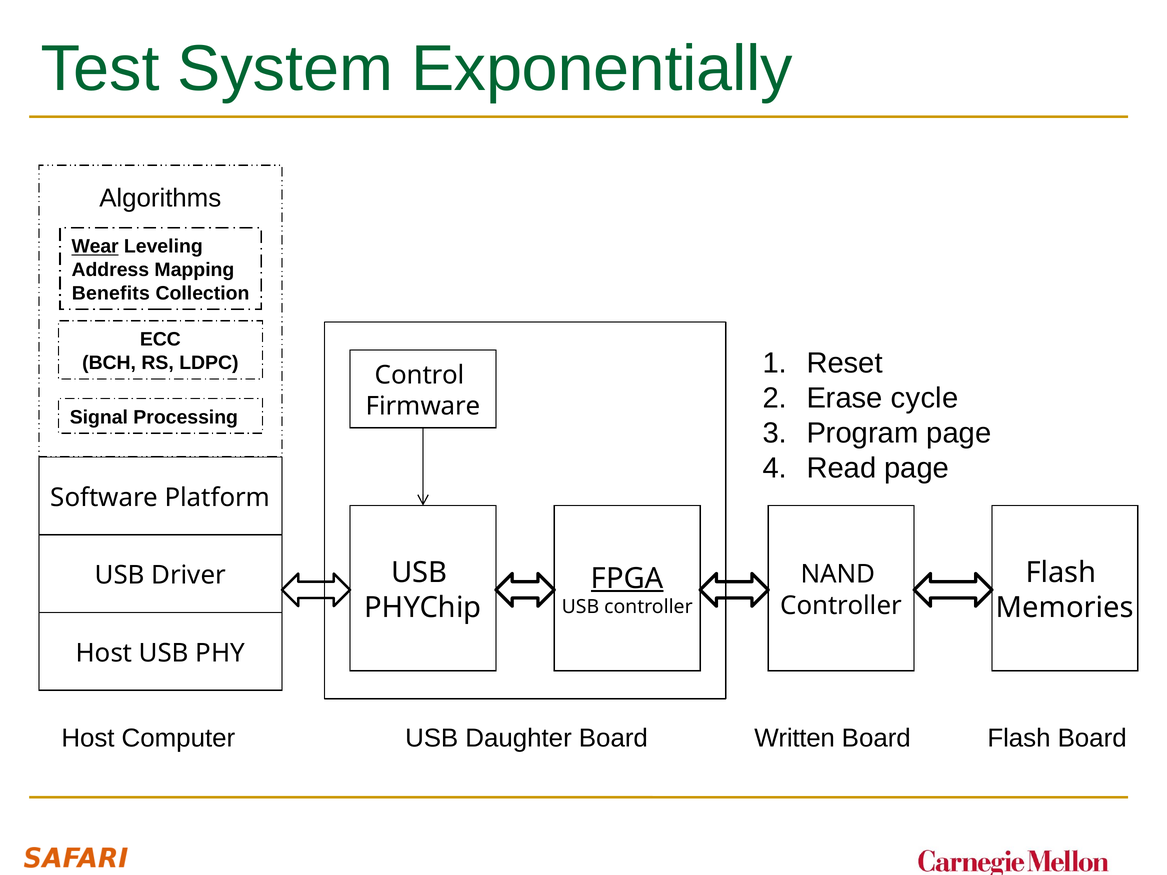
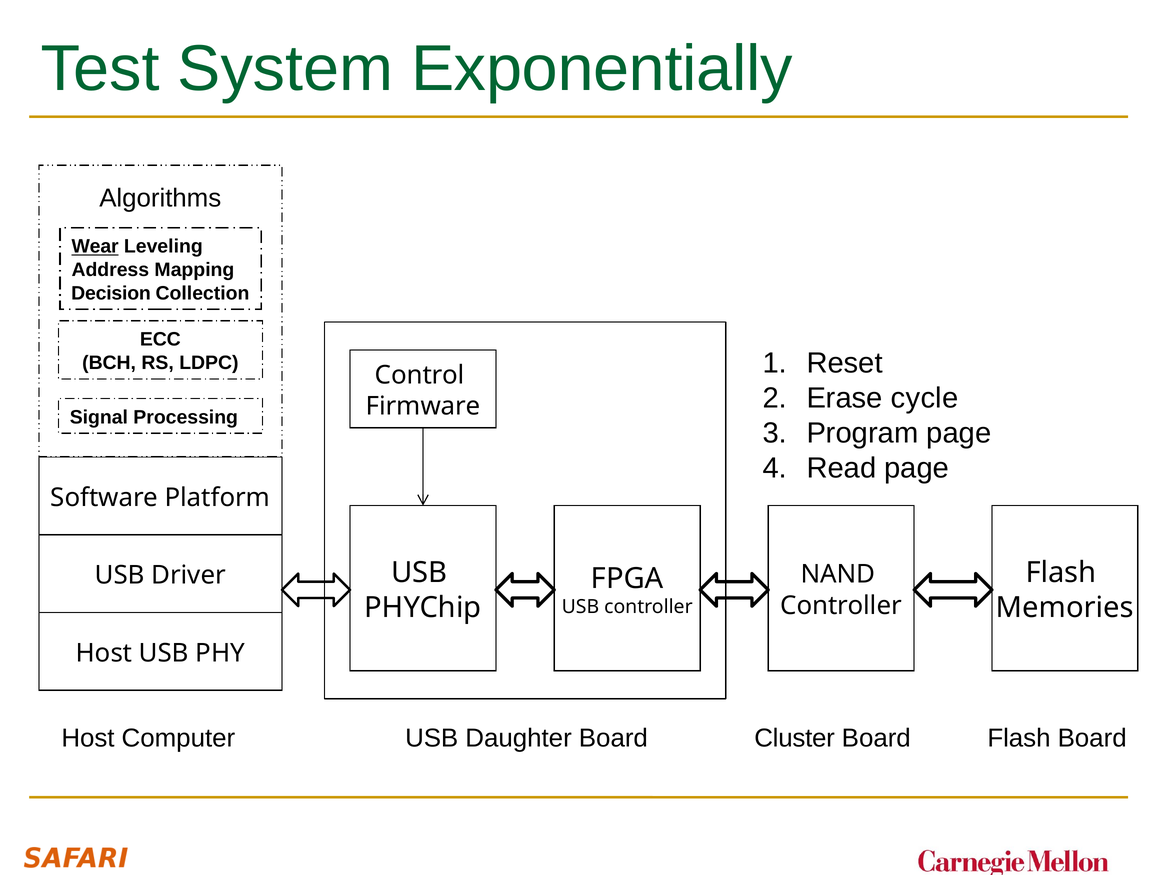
Benefits: Benefits -> Decision
FPGA underline: present -> none
Written: Written -> Cluster
